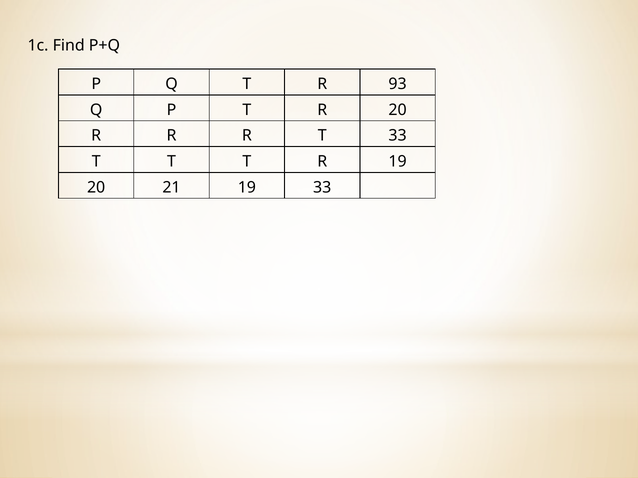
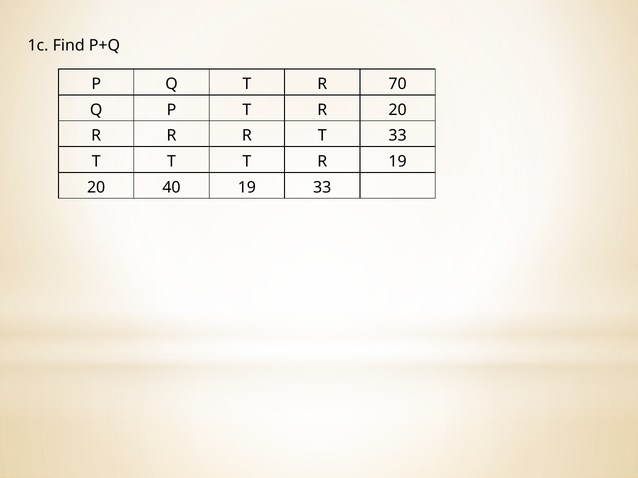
93: 93 -> 70
21: 21 -> 40
